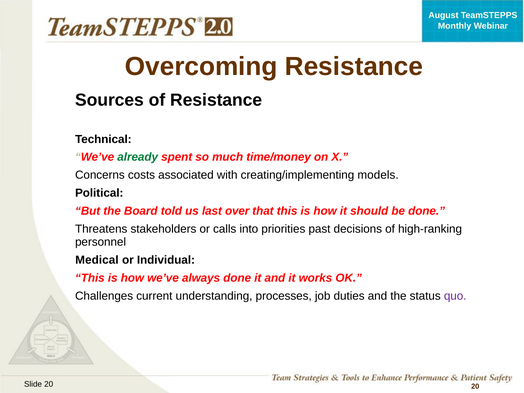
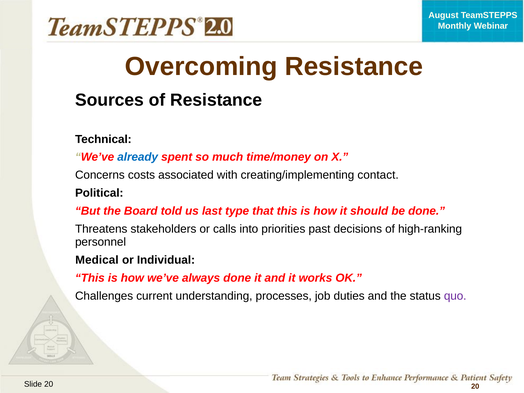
already colour: green -> blue
models: models -> contact
over: over -> type
